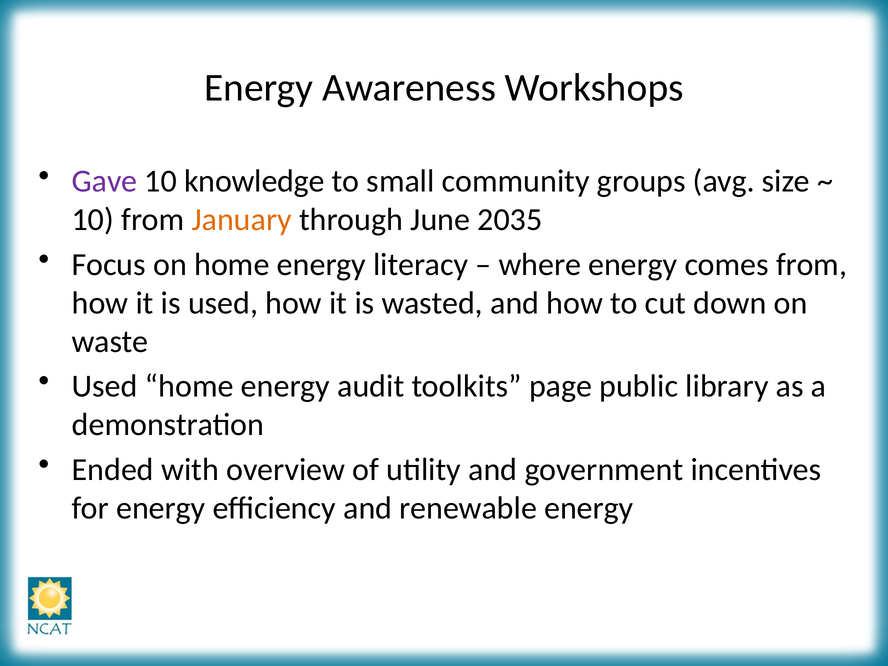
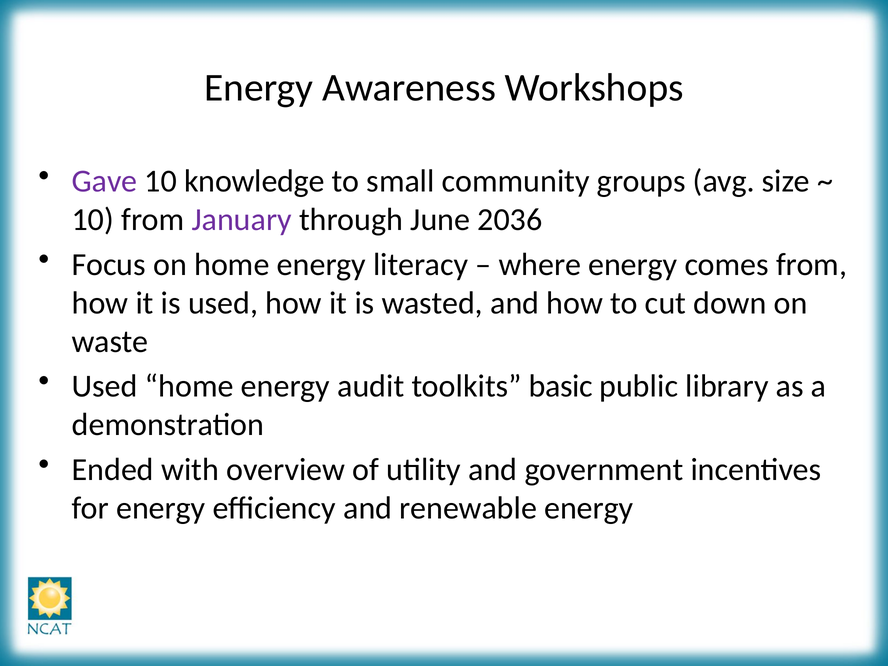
January colour: orange -> purple
2035: 2035 -> 2036
page: page -> basic
